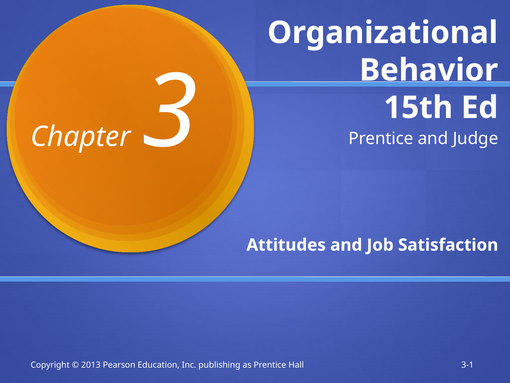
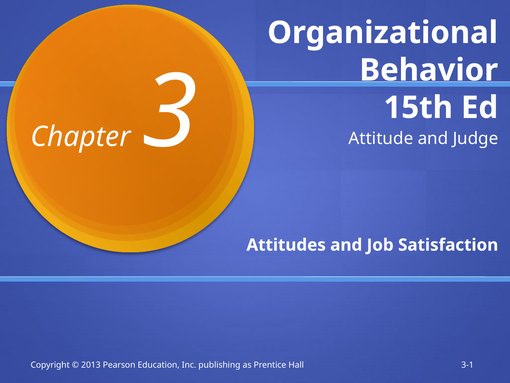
Prentice at (381, 138): Prentice -> Attitude
